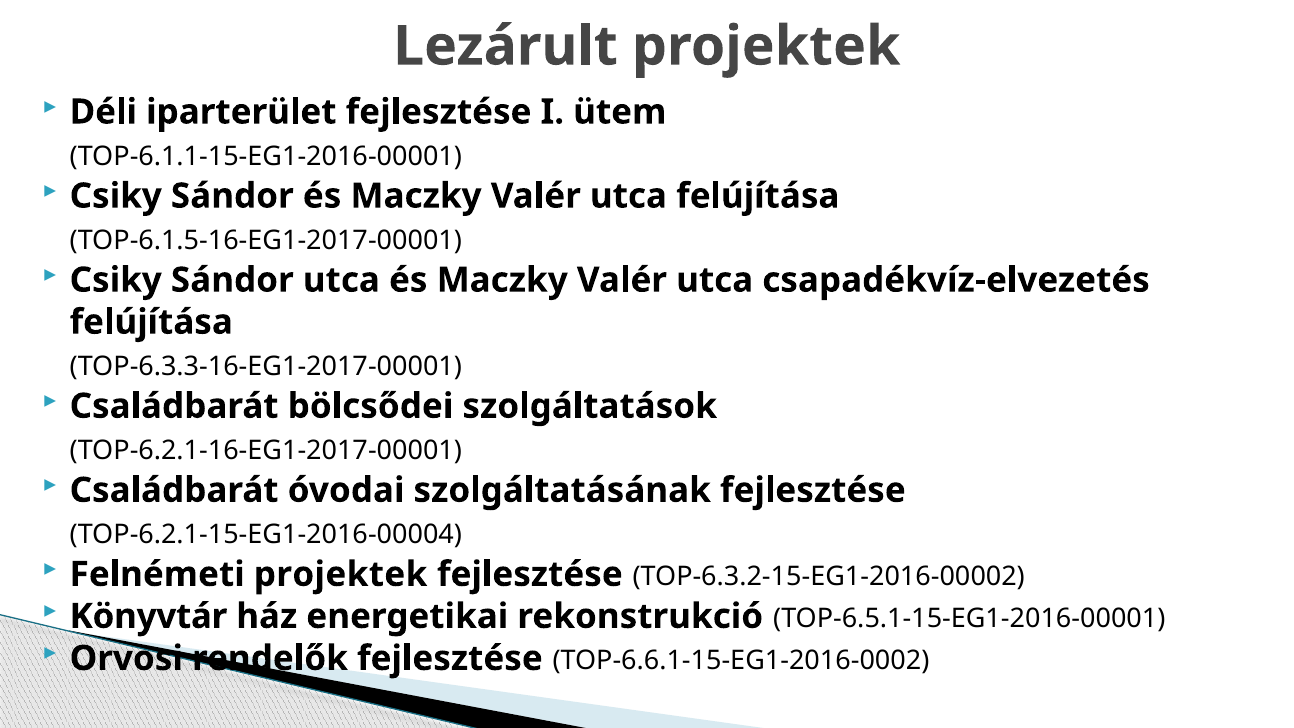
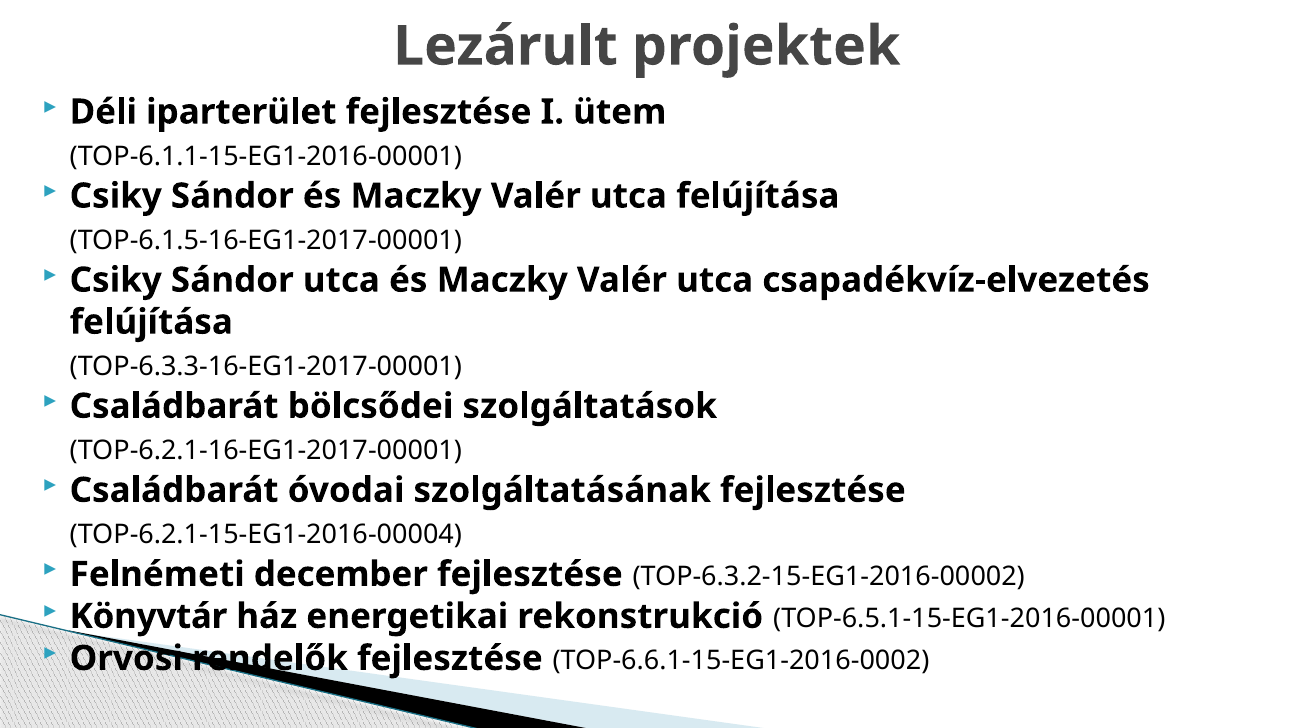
Felnémeti projektek: projektek -> december
